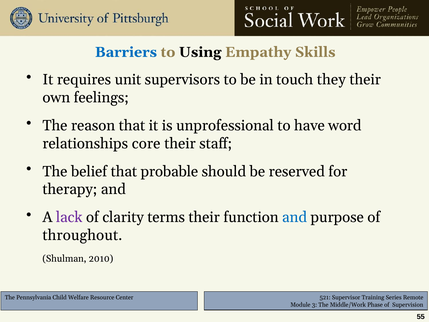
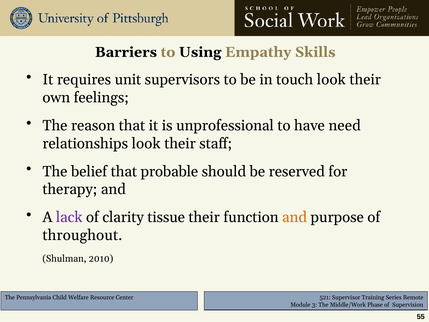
Barriers colour: blue -> black
touch they: they -> look
word: word -> need
relationships core: core -> look
terms: terms -> tissue
and at (295, 217) colour: blue -> orange
